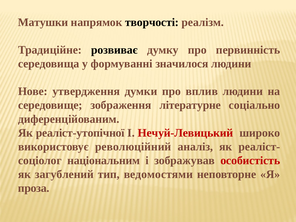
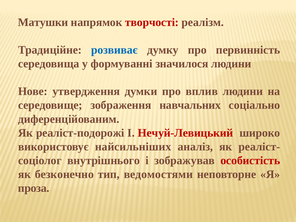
творчості colour: black -> red
розвиває colour: black -> blue
літературне: літературне -> навчальних
реаліст-утопічної: реаліст-утопічної -> реаліст-подорожі
революційний: революційний -> найсильніших
національним: національним -> внутрішнього
загублений: загублений -> безконечно
